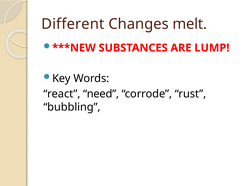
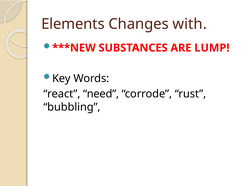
Different: Different -> Elements
melt: melt -> with
